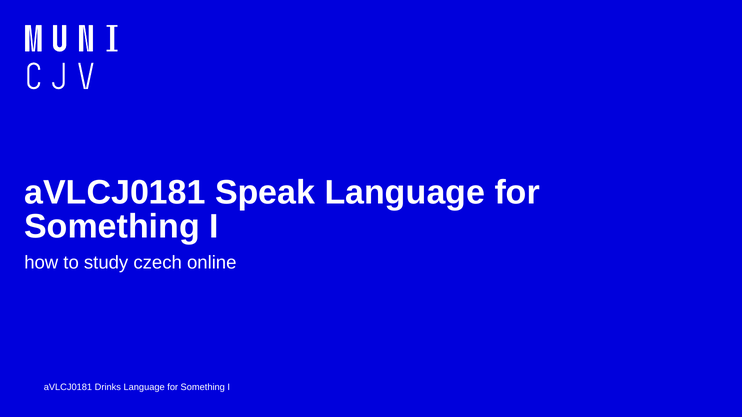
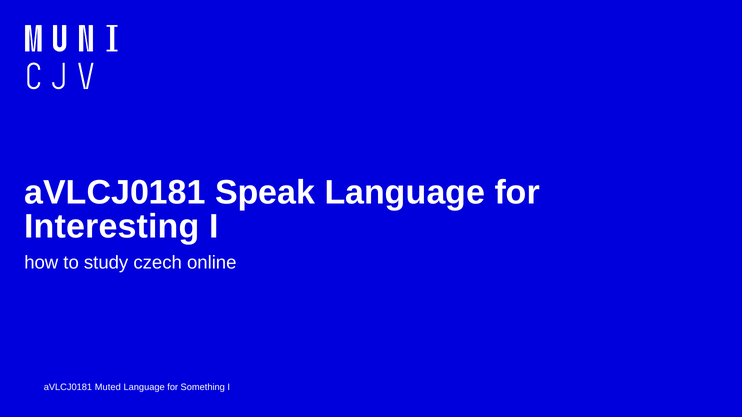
Something at (112, 226): Something -> Interesting
Drinks: Drinks -> Muted
